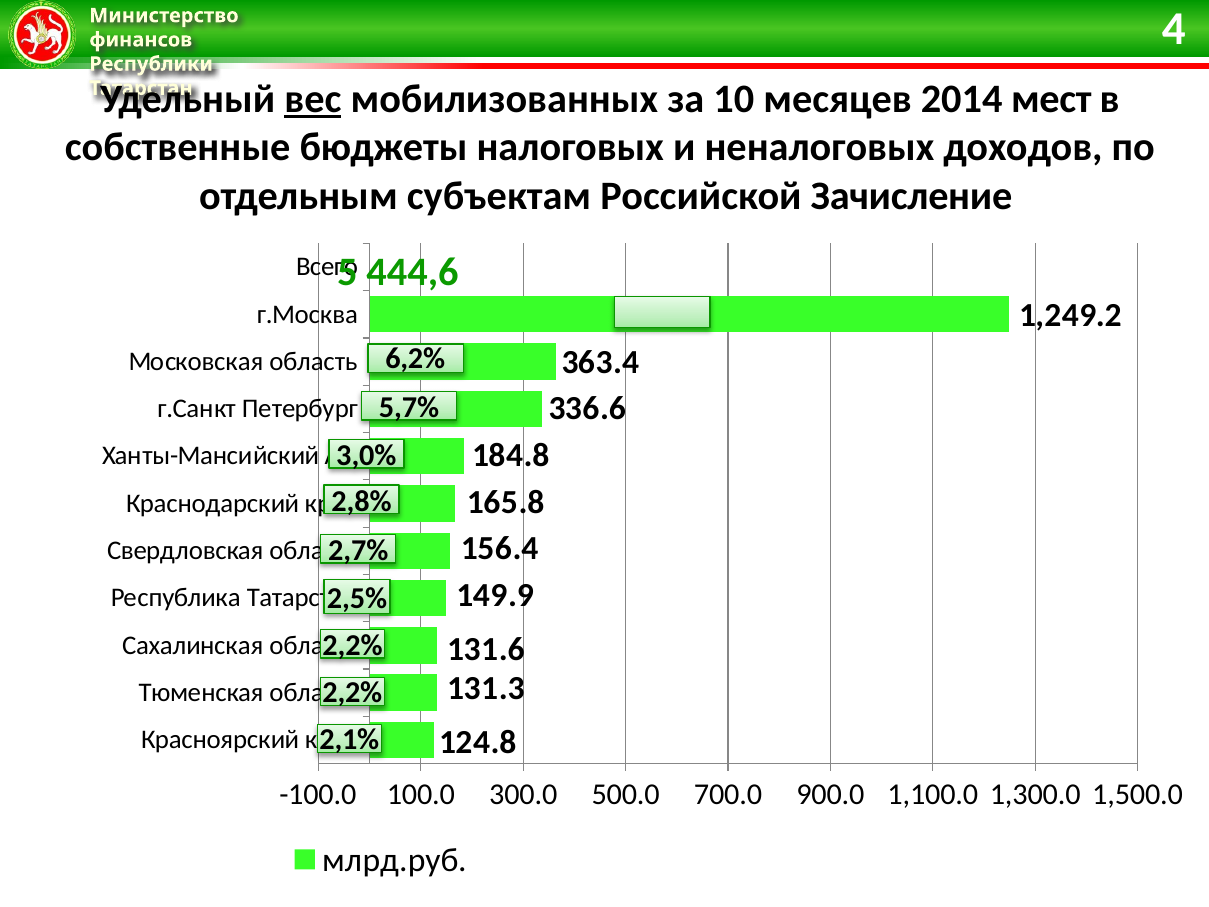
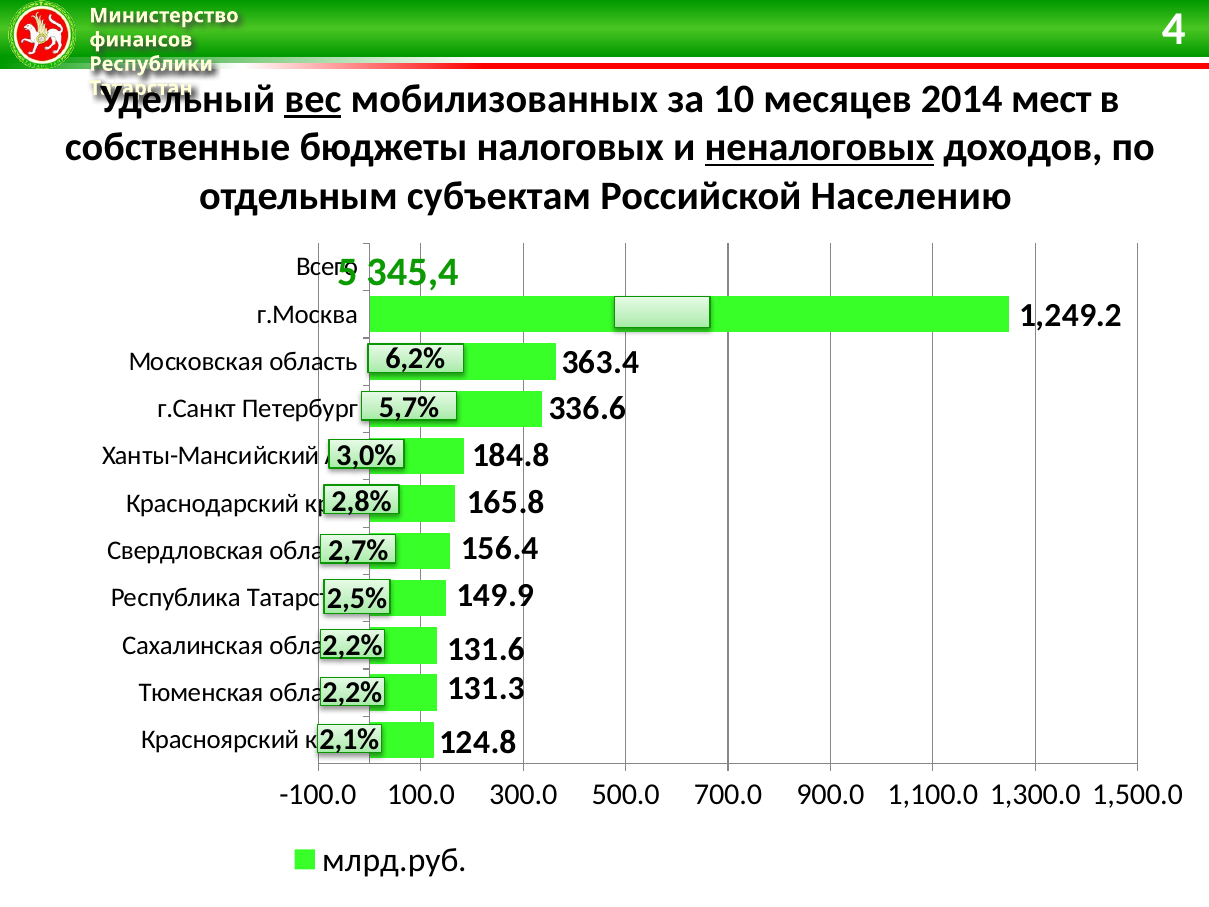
неналоговых underline: none -> present
Зачисление: Зачисление -> Населению
444,6: 444,6 -> 345,4
